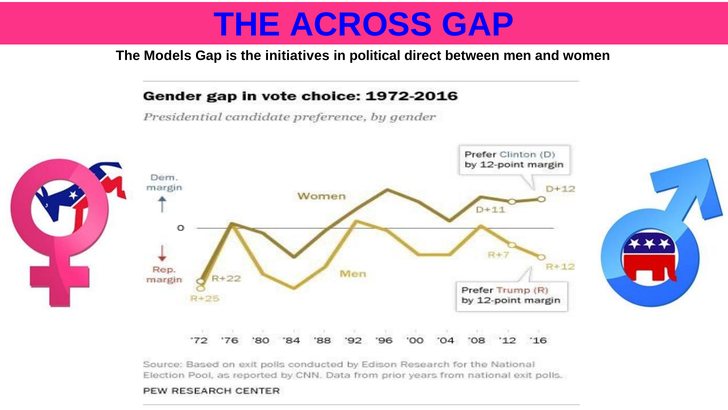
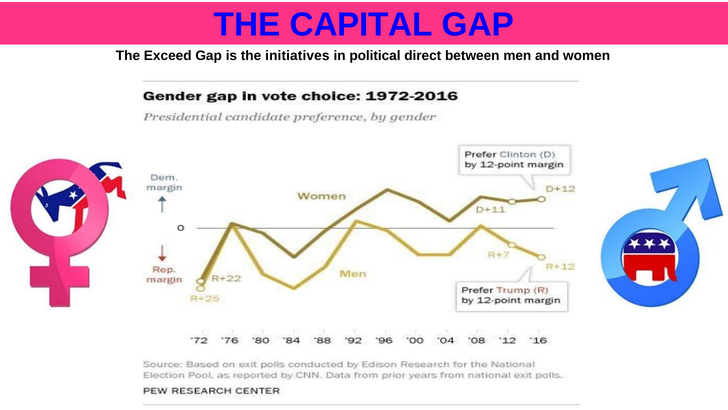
ACROSS: ACROSS -> CAPITAL
Models: Models -> Exceed
